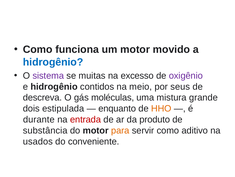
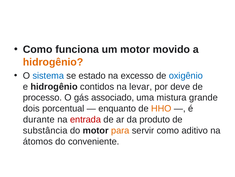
hidrogênio at (53, 62) colour: blue -> orange
sistema colour: purple -> blue
muitas: muitas -> estado
oxigênio colour: purple -> blue
meio: meio -> levar
seus: seus -> deve
descreva: descreva -> processo
moléculas: moléculas -> associado
estipulada: estipulada -> porcentual
usados: usados -> átomos
